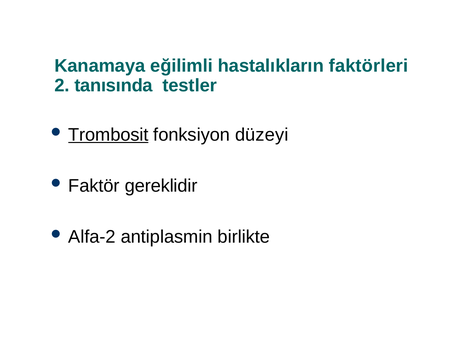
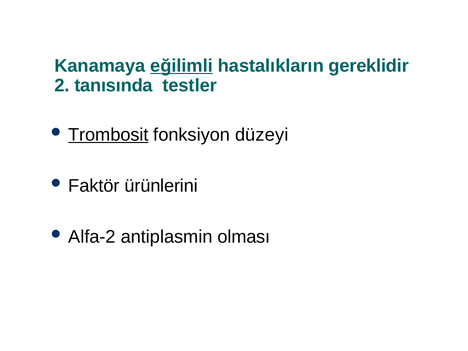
eğilimli underline: none -> present
faktörleri: faktörleri -> gereklidir
gereklidir: gereklidir -> ürünlerini
birlikte: birlikte -> olması
